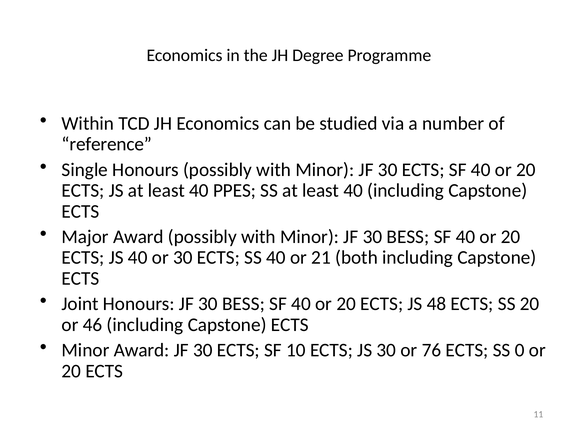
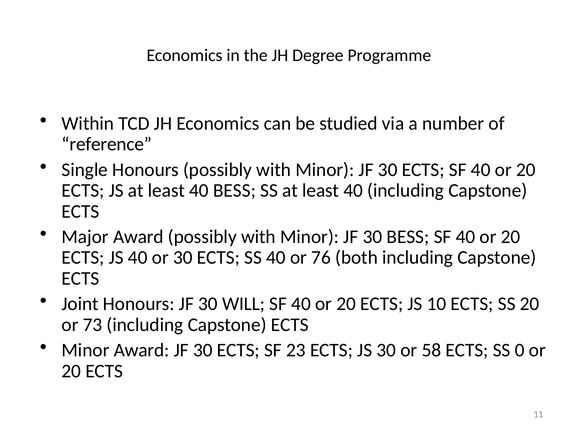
40 PPES: PPES -> BESS
21: 21 -> 76
Honours JF 30 BESS: BESS -> WILL
48: 48 -> 10
46: 46 -> 73
10: 10 -> 23
76: 76 -> 58
